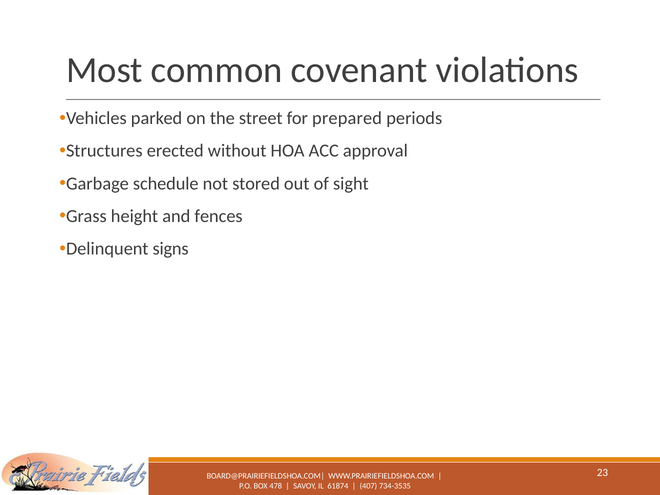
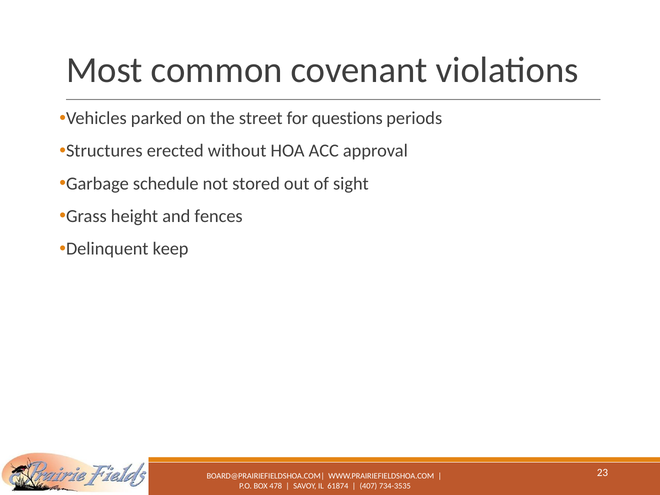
prepared: prepared -> questions
signs: signs -> keep
